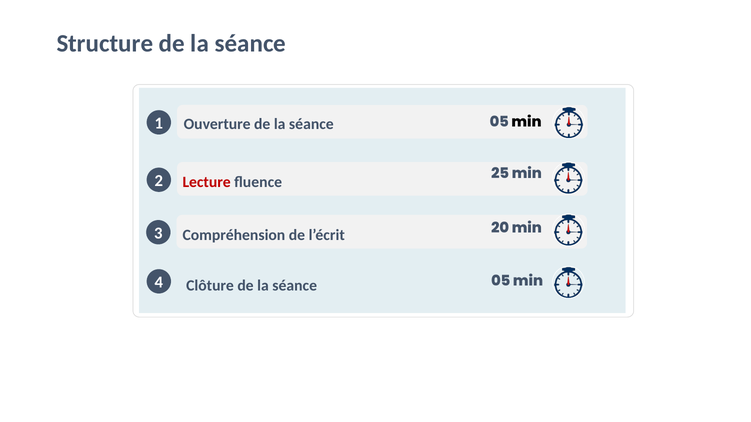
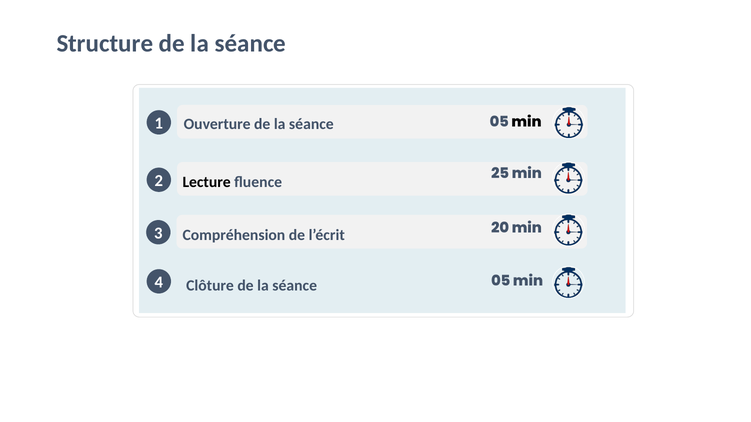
Lecture colour: red -> black
